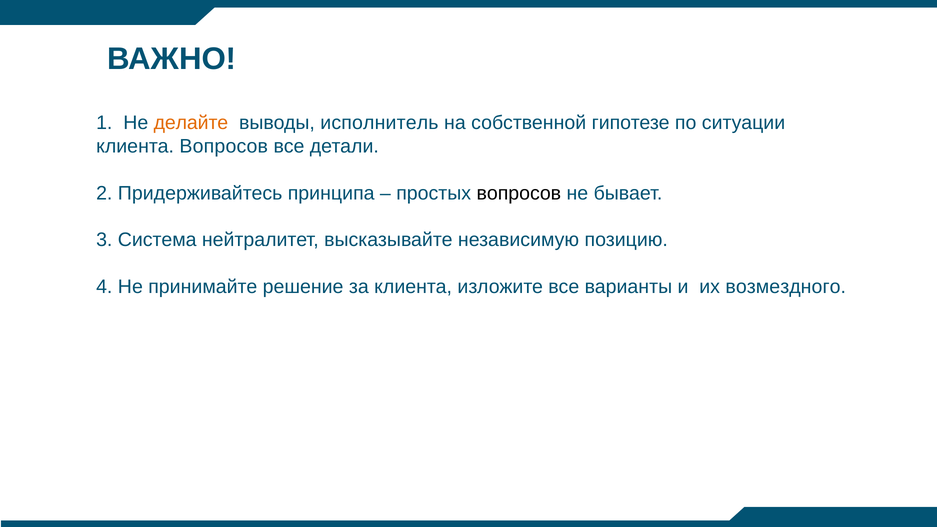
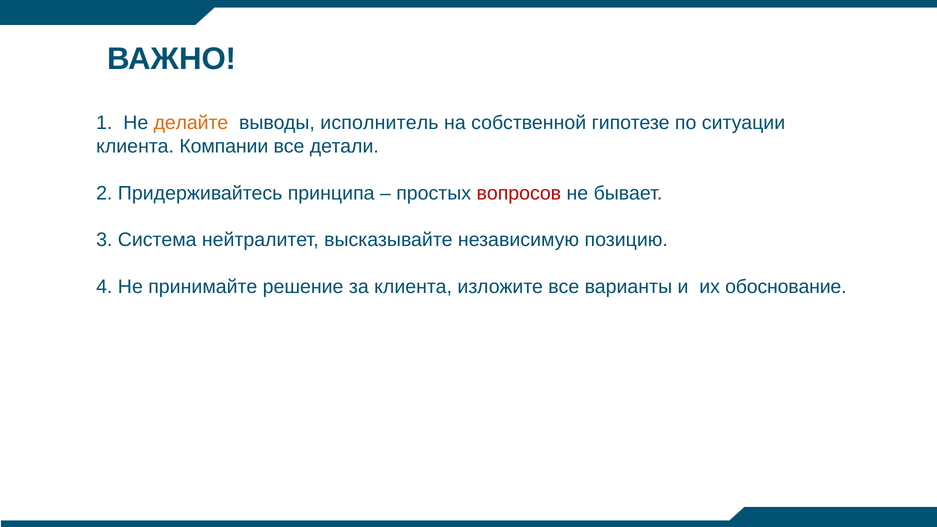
клиента Вопросов: Вопросов -> Компании
вопросов at (519, 193) colour: black -> red
возмездного: возмездного -> обоснование
